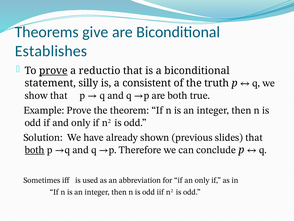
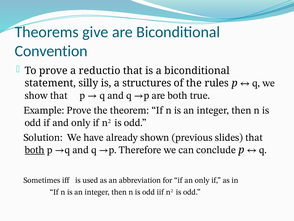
Establishes: Establishes -> Convention
prove at (53, 71) underline: present -> none
consistent: consistent -> structures
truth: truth -> rules
